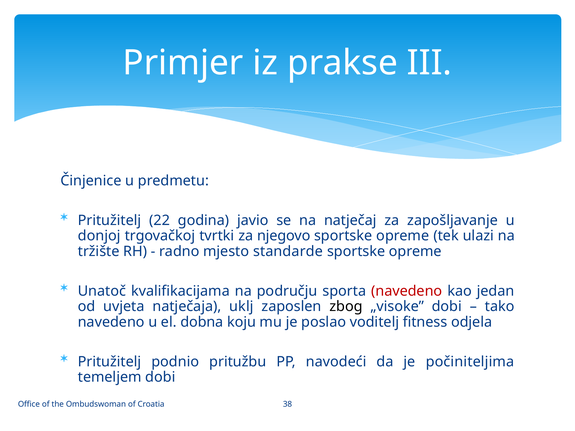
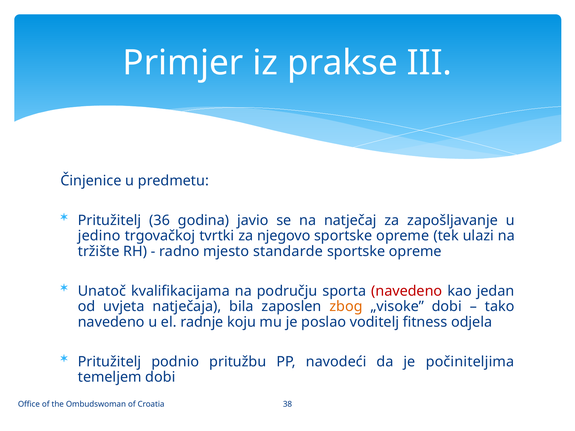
22: 22 -> 36
donjoj: donjoj -> jedino
uklj: uklj -> bila
zbog colour: black -> orange
dobna: dobna -> radnje
